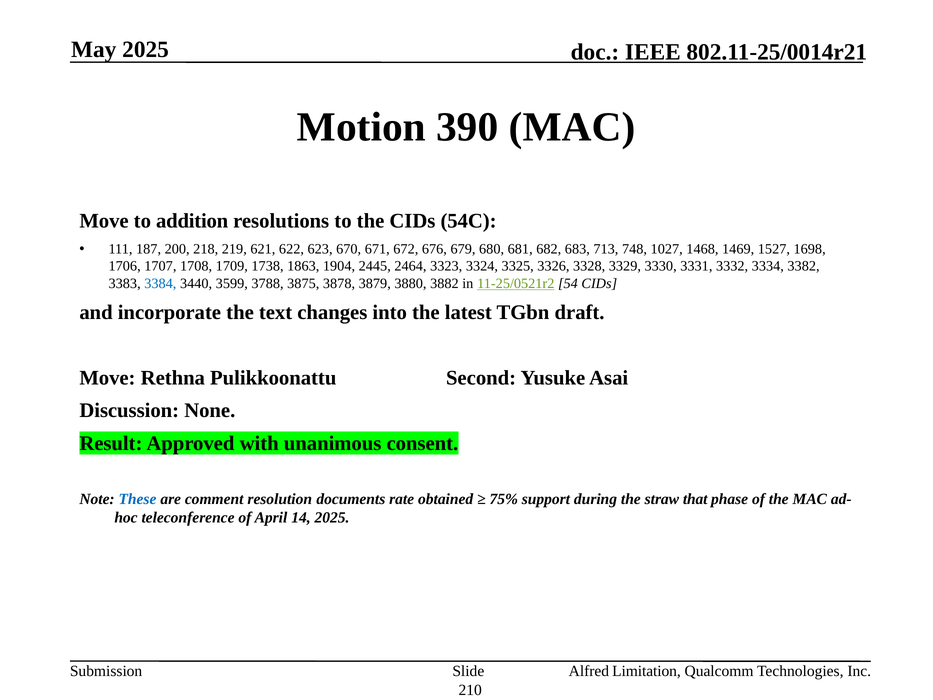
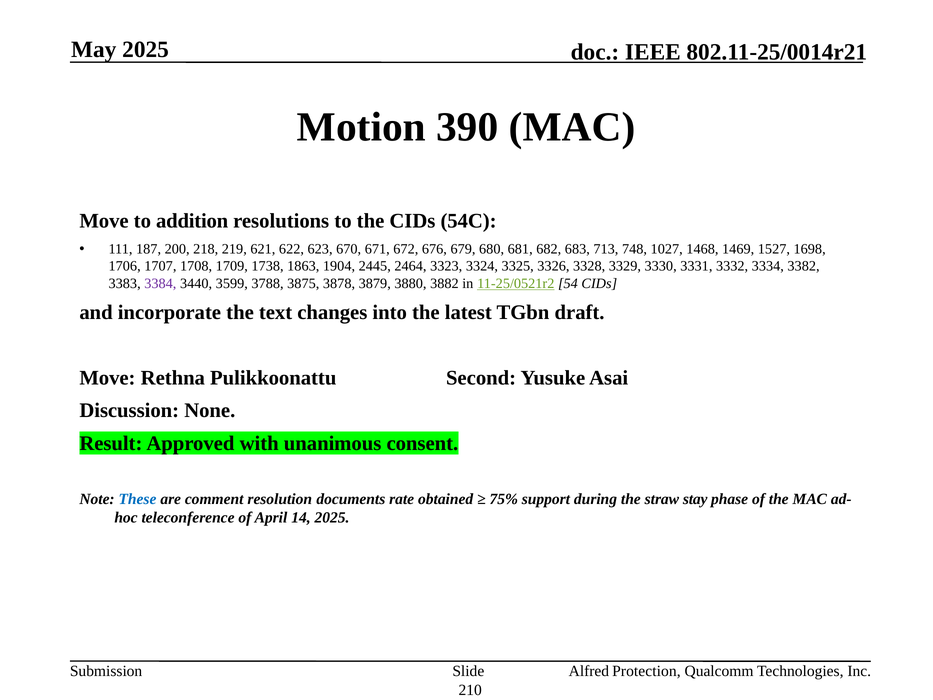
3384 colour: blue -> purple
that: that -> stay
Limitation: Limitation -> Protection
